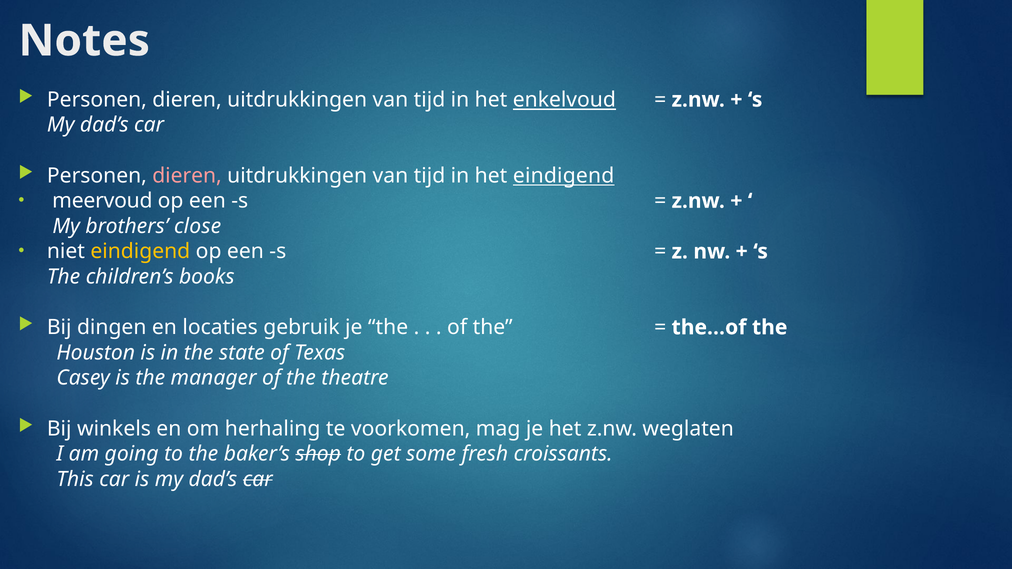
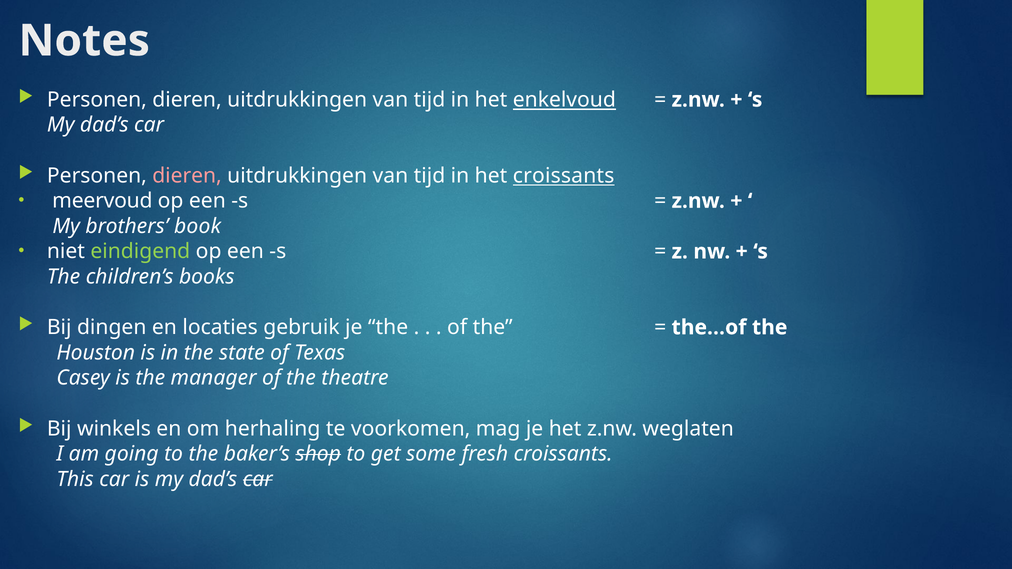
het eindigend: eindigend -> croissants
close: close -> book
eindigend at (140, 252) colour: yellow -> light green
